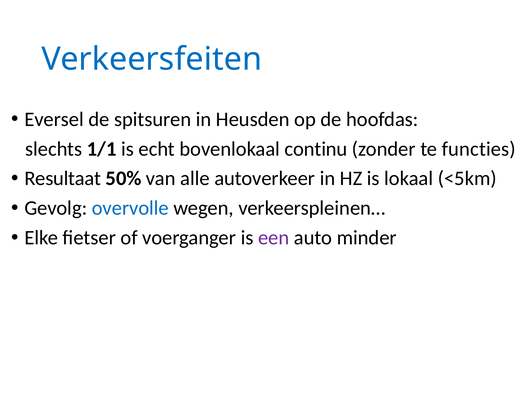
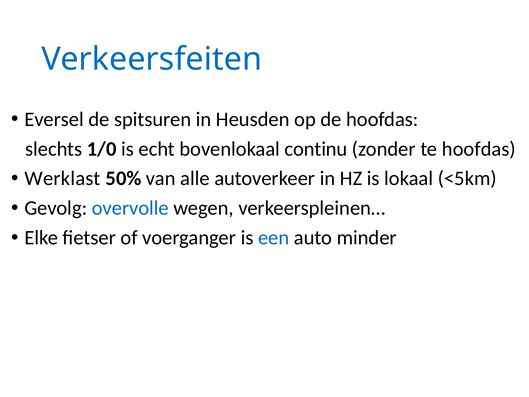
1/1: 1/1 -> 1/0
te functies: functies -> hoofdas
Resultaat: Resultaat -> Werklast
een colour: purple -> blue
